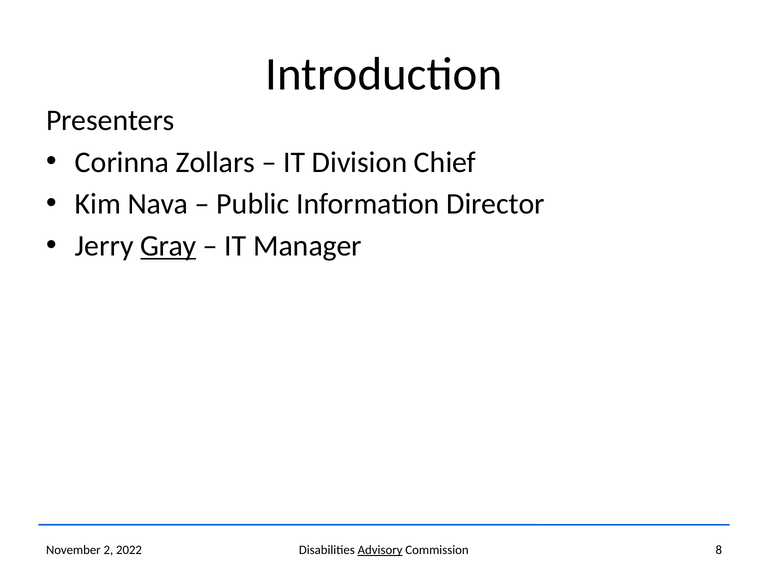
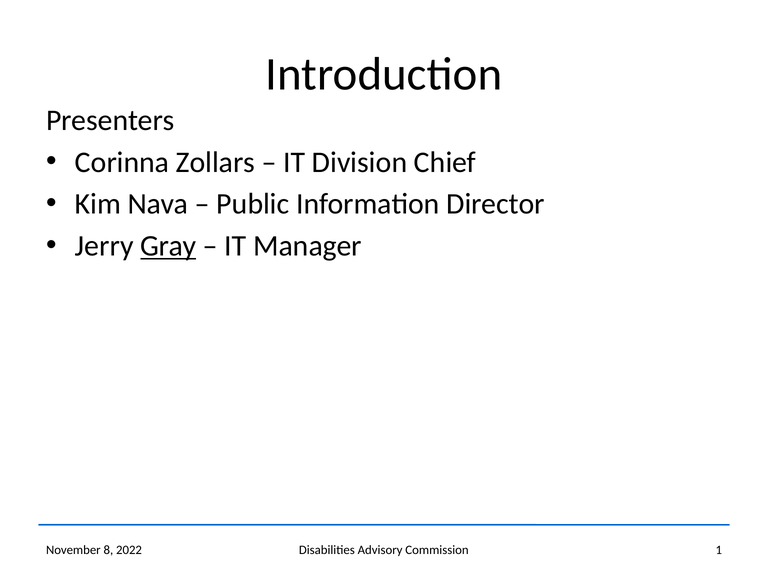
2: 2 -> 8
Advisory underline: present -> none
8: 8 -> 1
